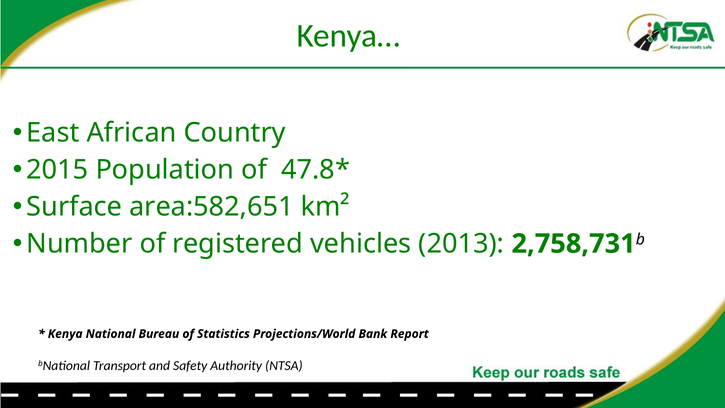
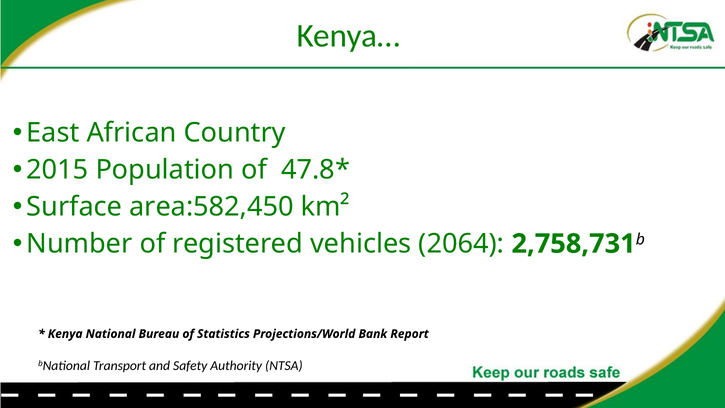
area:582,651: area:582,651 -> area:582,450
2013: 2013 -> 2064
